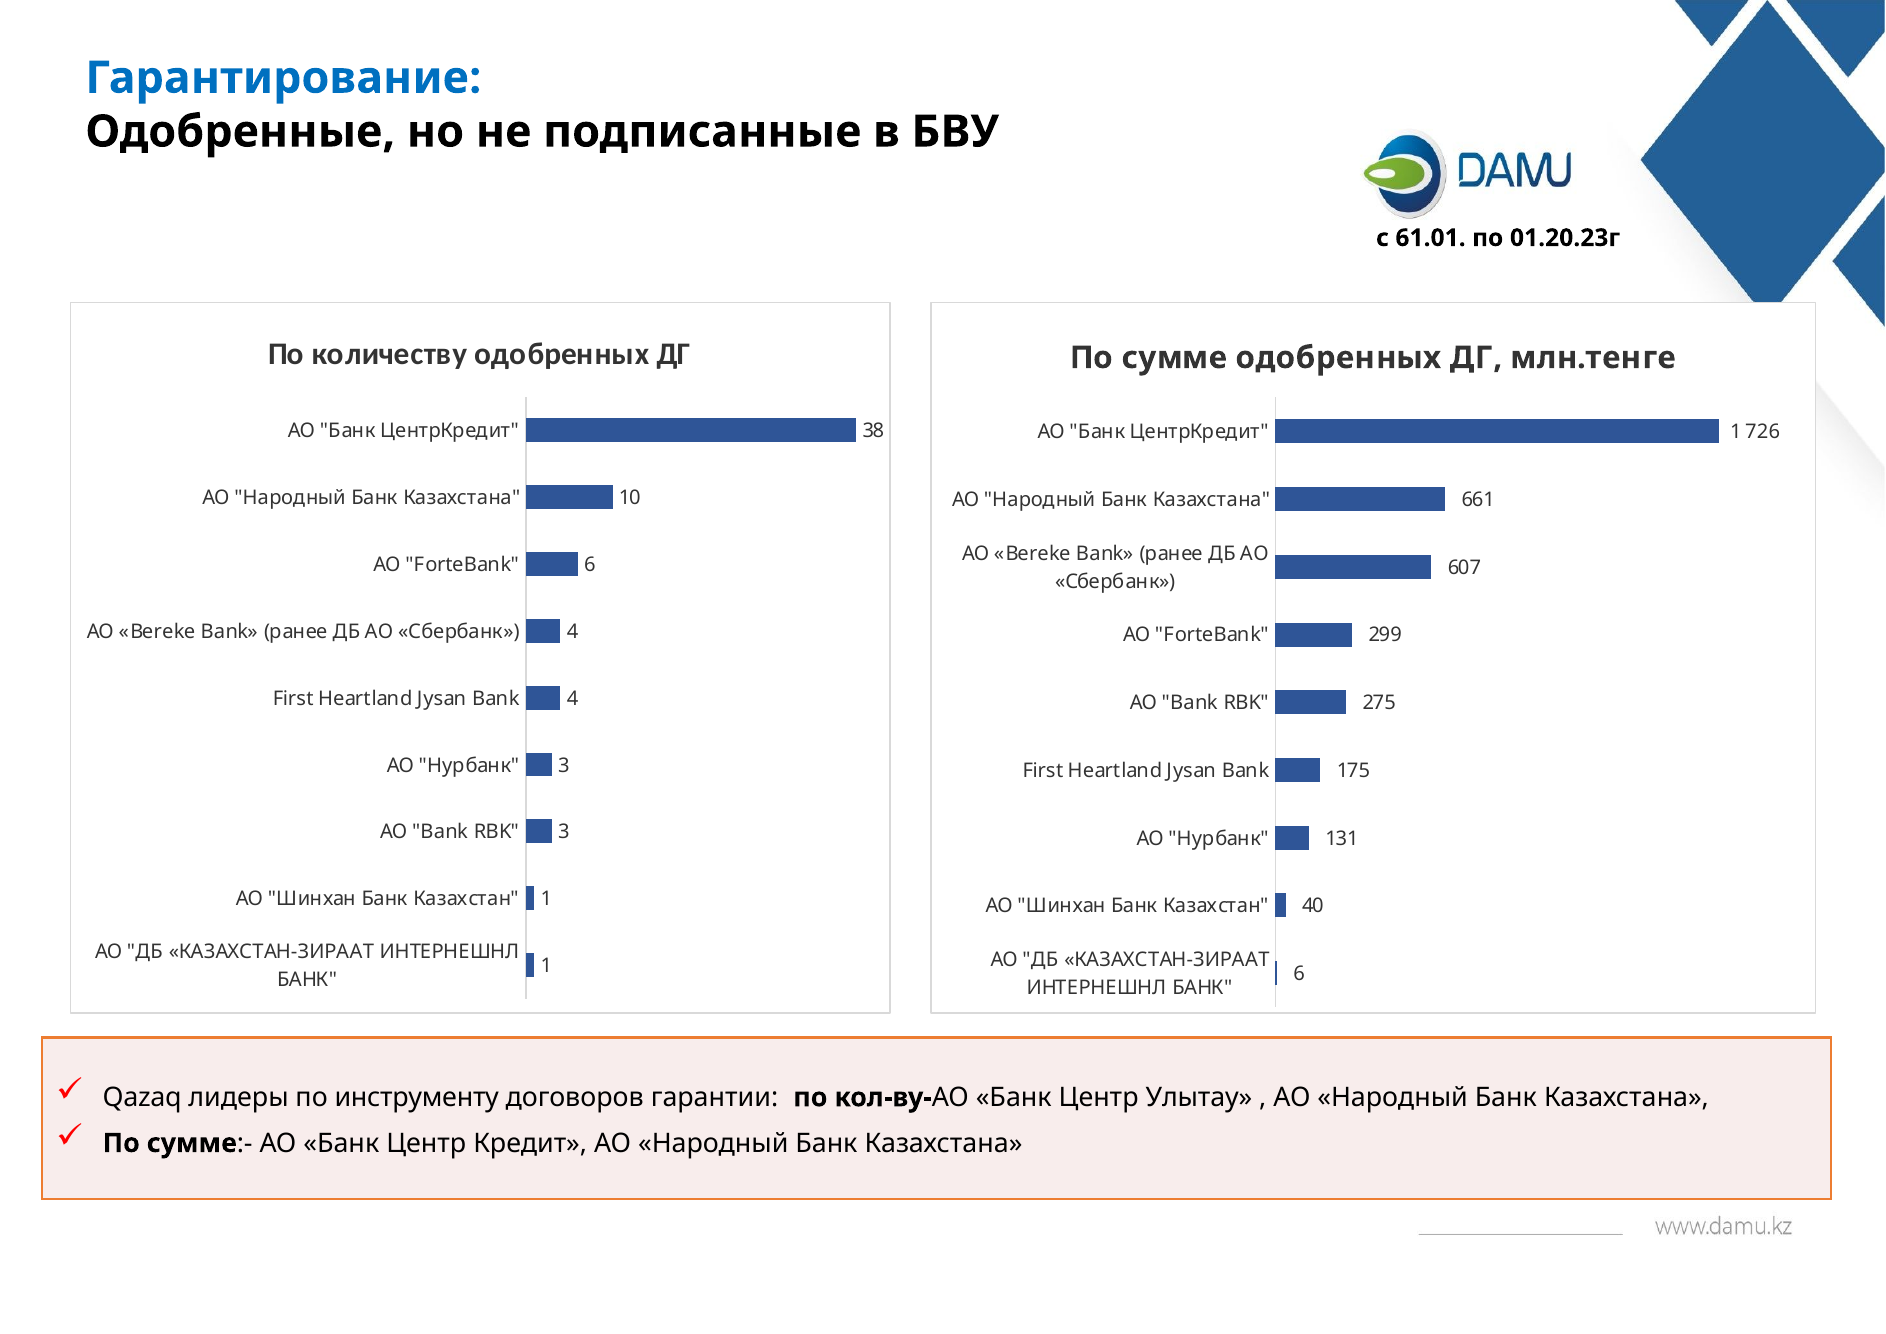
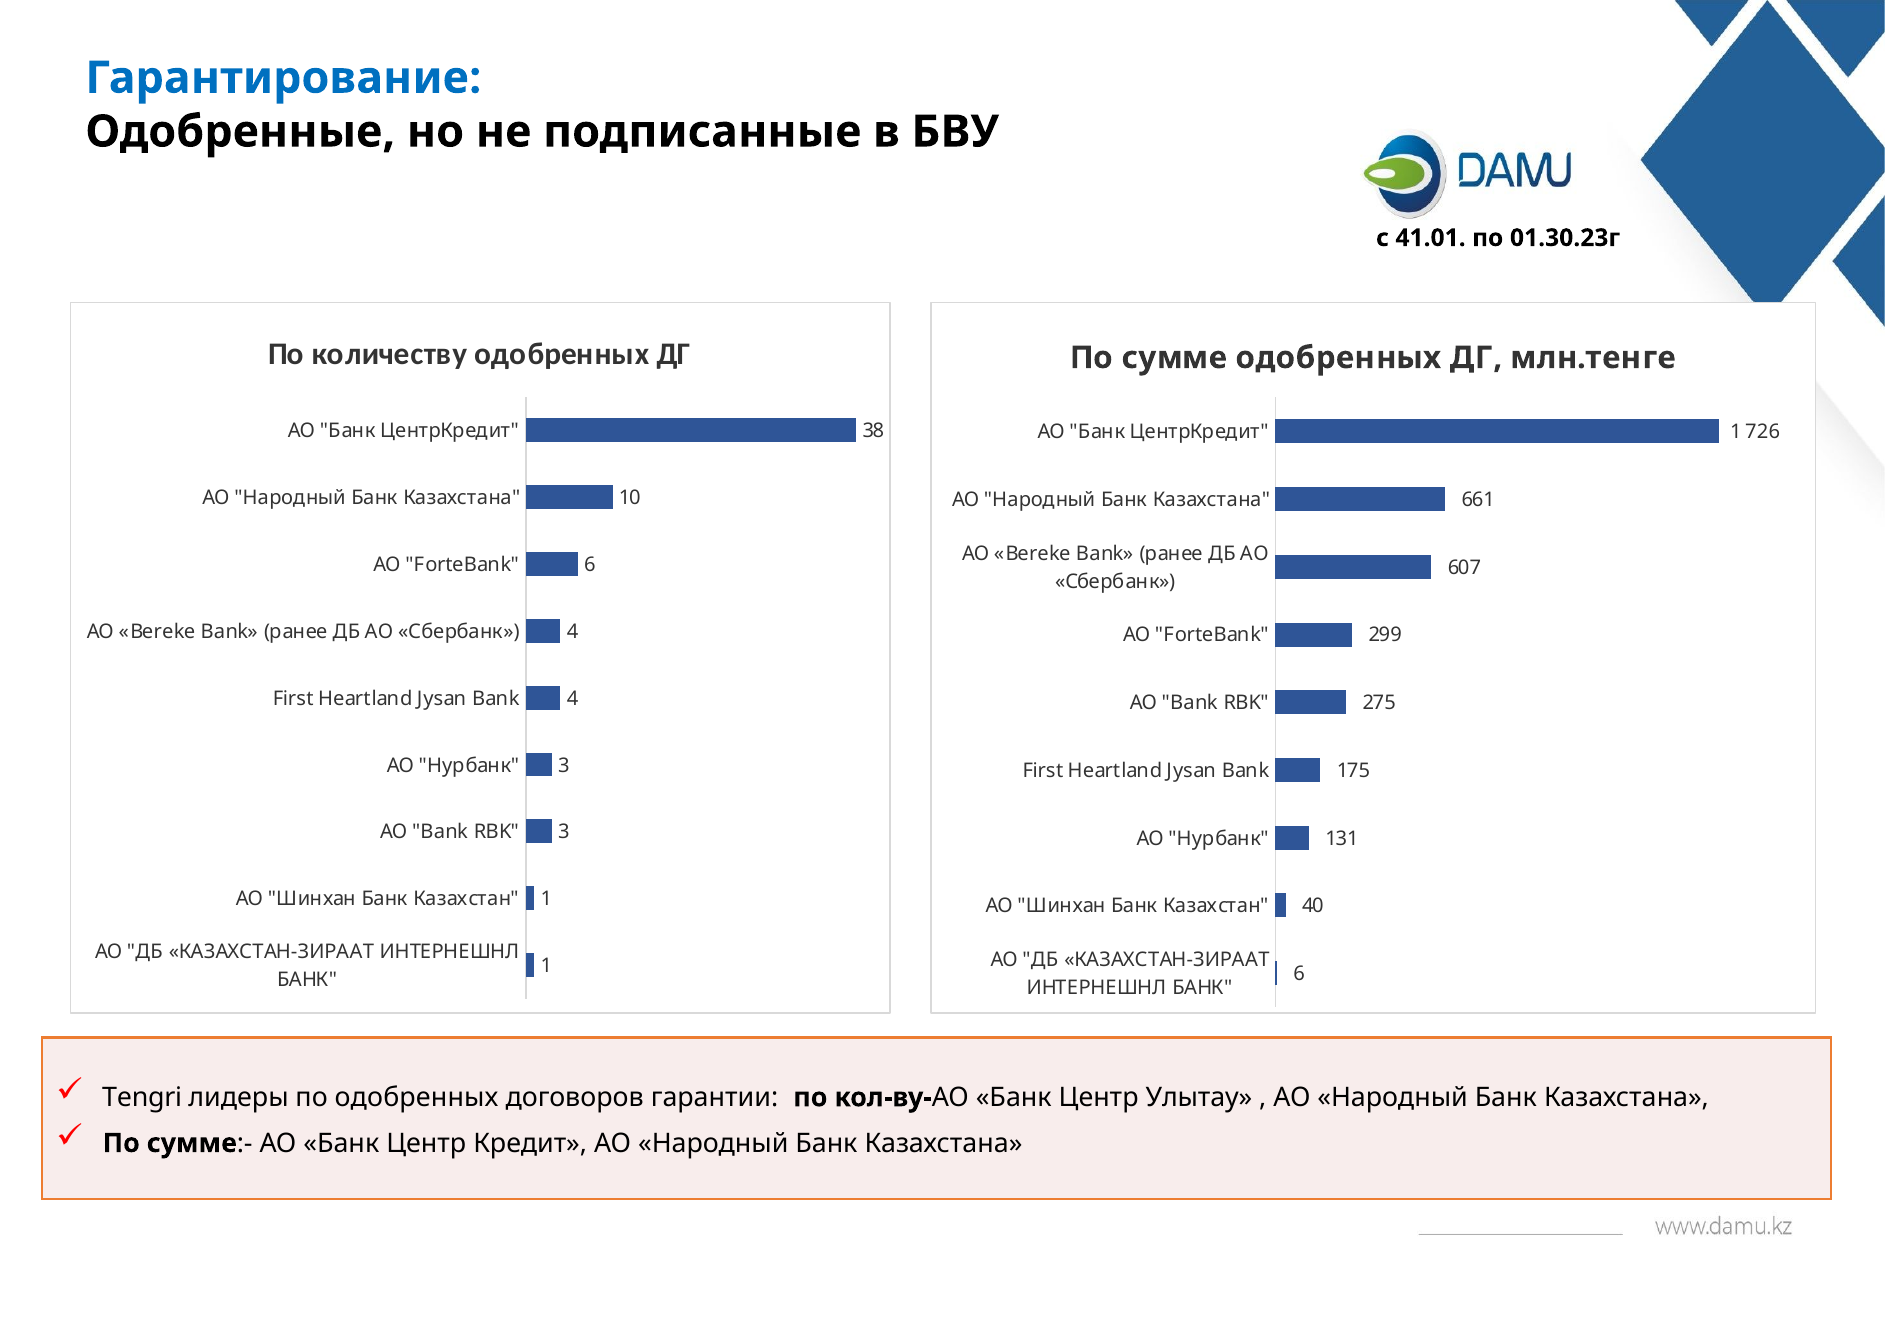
61.01: 61.01 -> 41.01
01.20.23г: 01.20.23г -> 01.30.23г
Qazaq: Qazaq -> Tengri
по инструменту: инструменту -> одобренных
